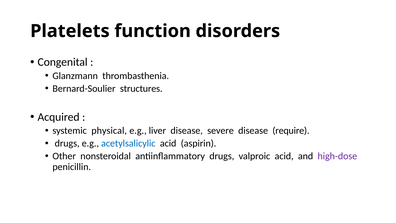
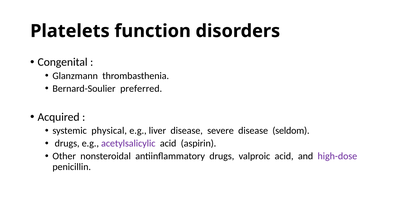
structures: structures -> preferred
require: require -> seldom
acetylsalicylic colour: blue -> purple
